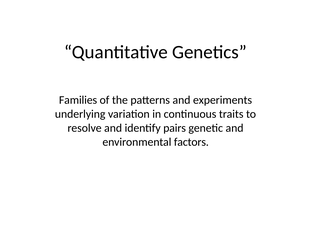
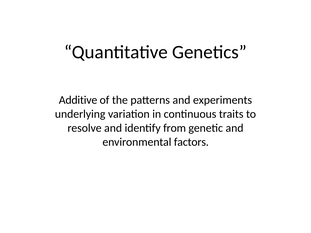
Families: Families -> Additive
pairs: pairs -> from
